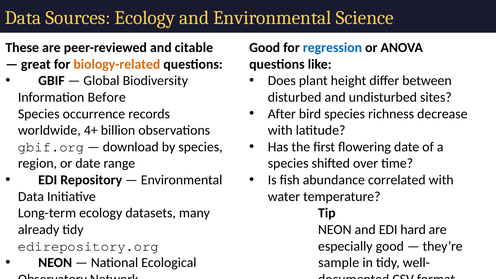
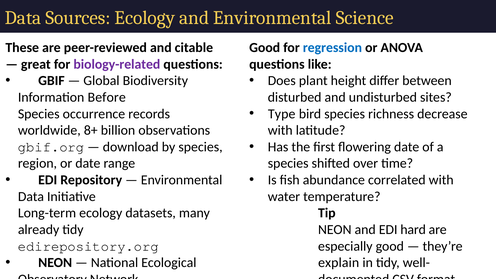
biology-related colour: orange -> purple
After: After -> Type
4+: 4+ -> 8+
sample: sample -> explain
